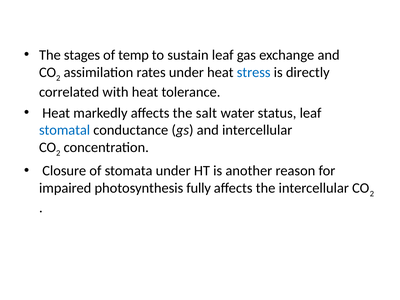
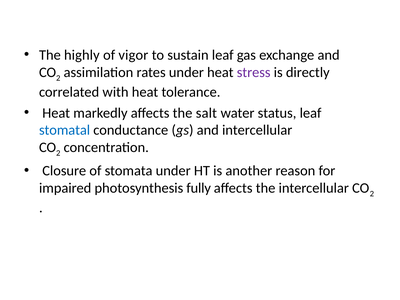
stages: stages -> highly
temp: temp -> vigor
stress colour: blue -> purple
